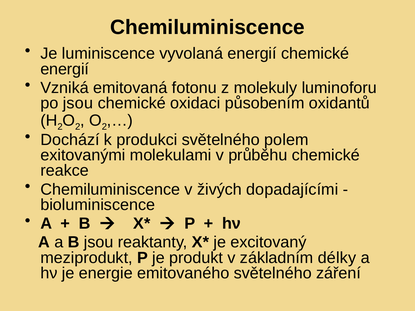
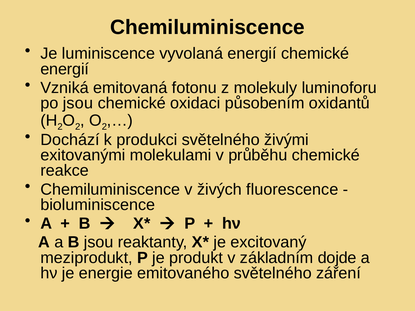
polem: polem -> živými
dopadajícími: dopadajícími -> fluorescence
délky: délky -> dojde
